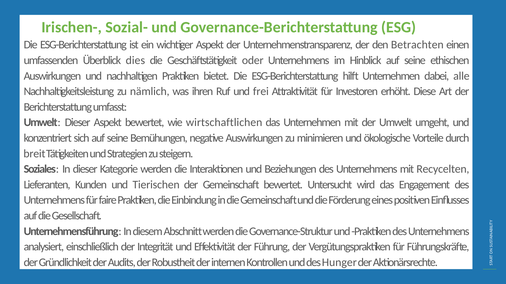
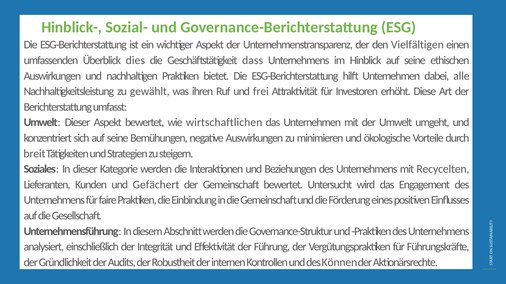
Irischen-: Irischen- -> Hinblick-
Betrachten: Betrachten -> Vielfältigen
oder: oder -> dass
nämlich: nämlich -> gewählt
Tierischen: Tierischen -> Gefächert
Hunger: Hunger -> Können
